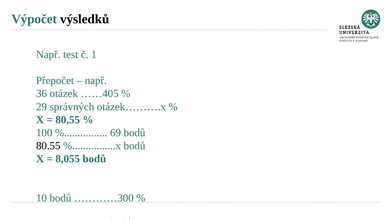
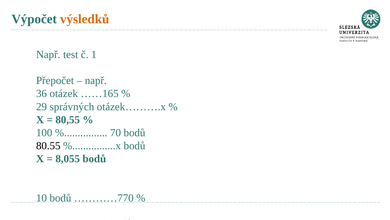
výsledků colour: black -> orange
……405: ……405 -> ……165
69 at (116, 132): 69 -> 70
…………300: …………300 -> …………770
